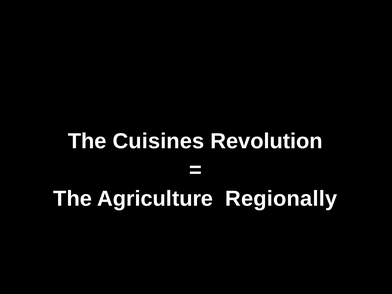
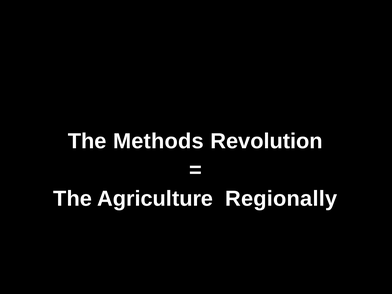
Cuisines: Cuisines -> Methods
